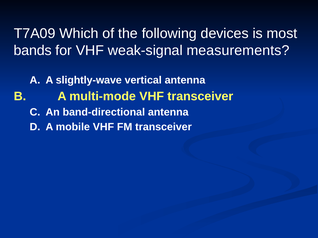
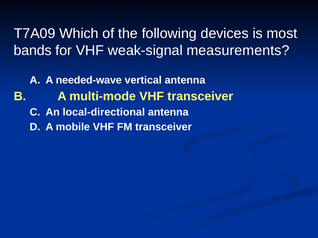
slightly-wave: slightly-wave -> needed-wave
band-directional: band-directional -> local-directional
